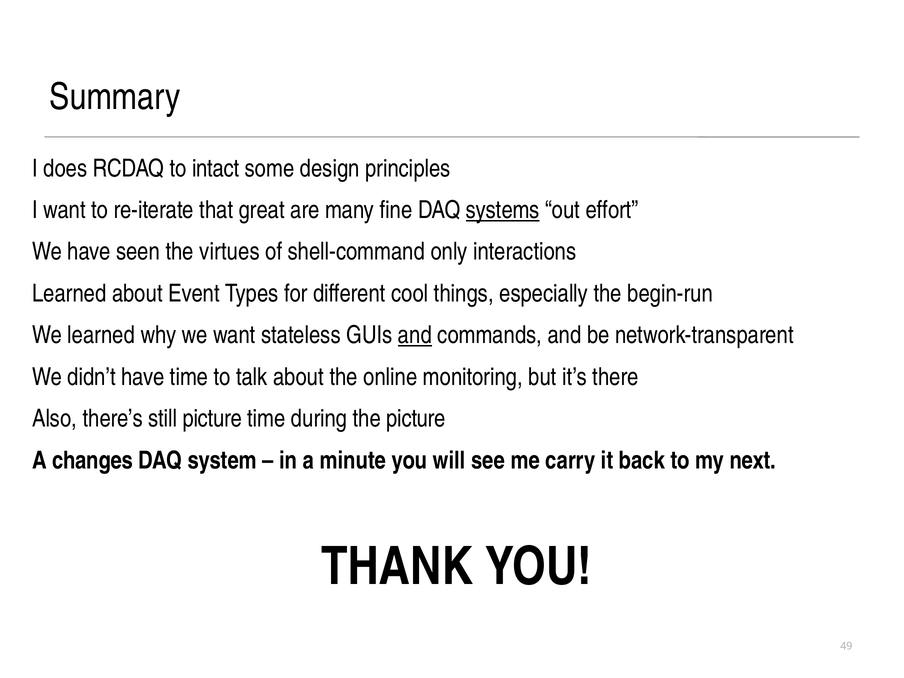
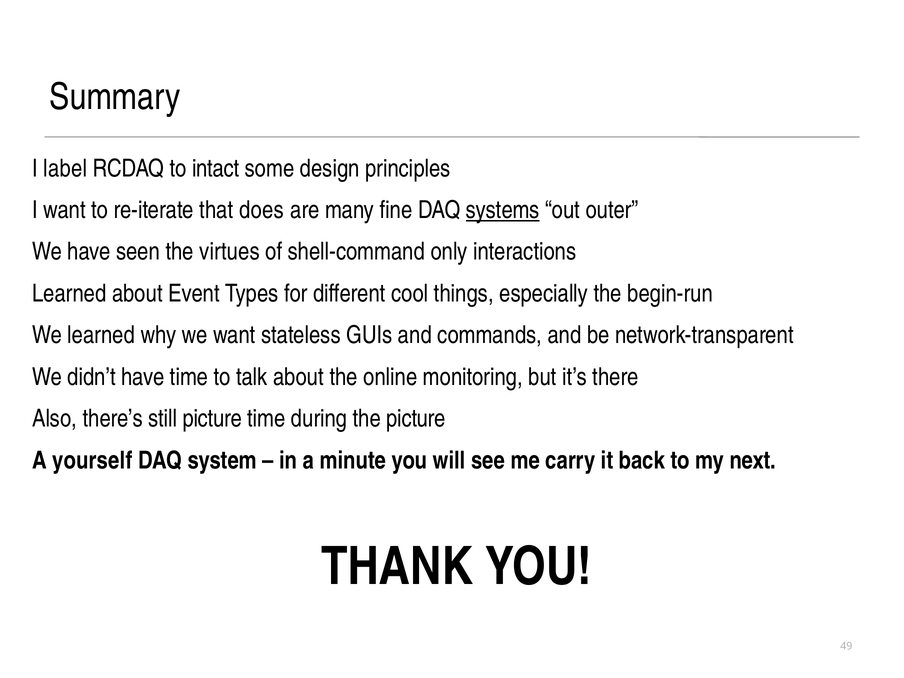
does: does -> label
great: great -> does
effort: effort -> outer
and at (415, 335) underline: present -> none
changes: changes -> yourself
